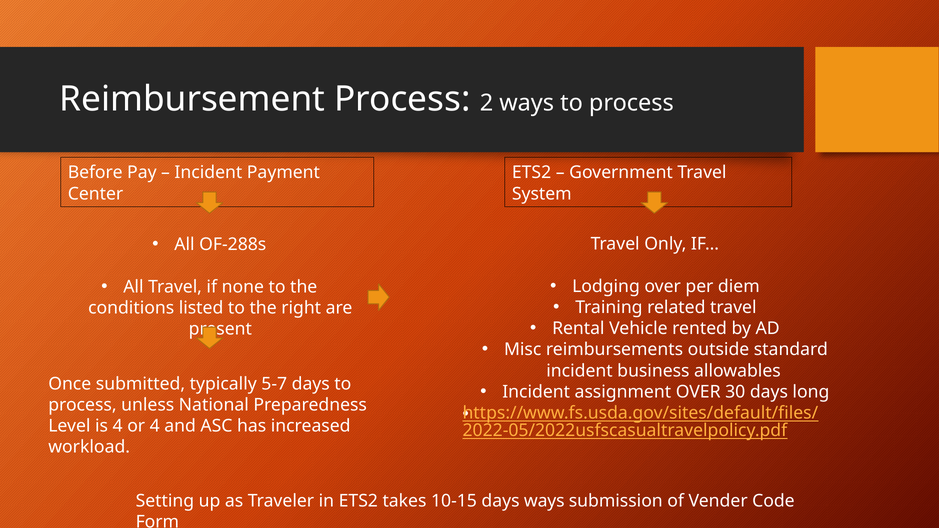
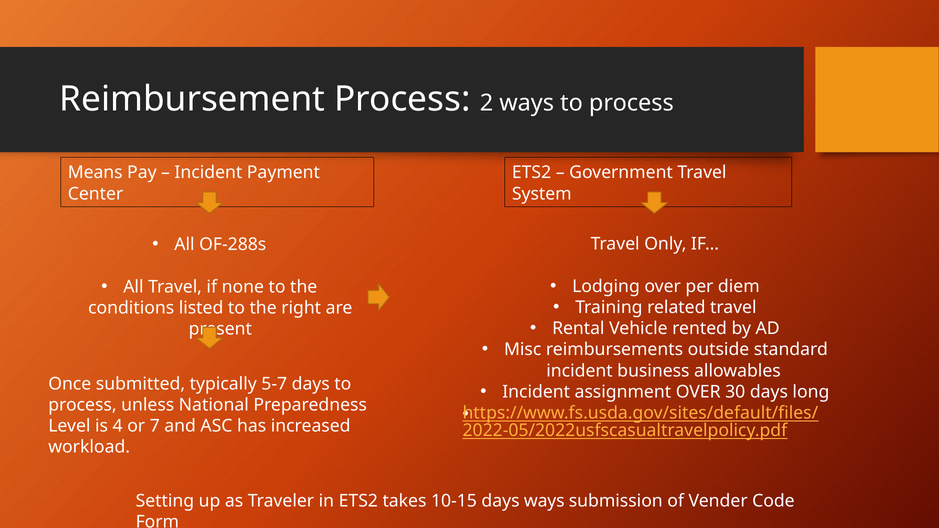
Before: Before -> Means
or 4: 4 -> 7
